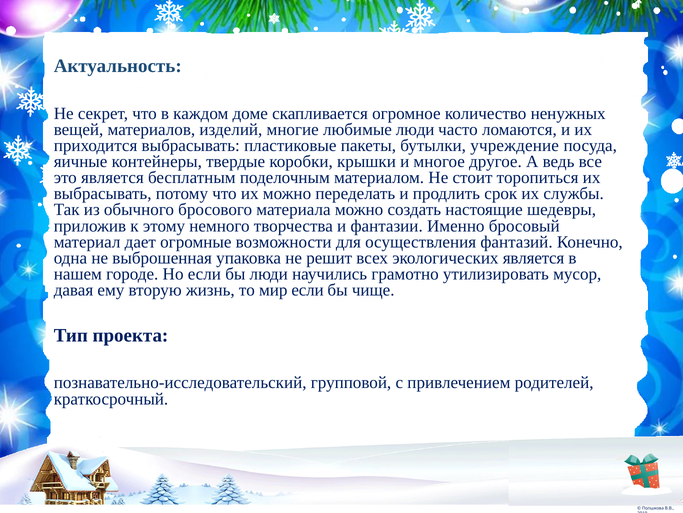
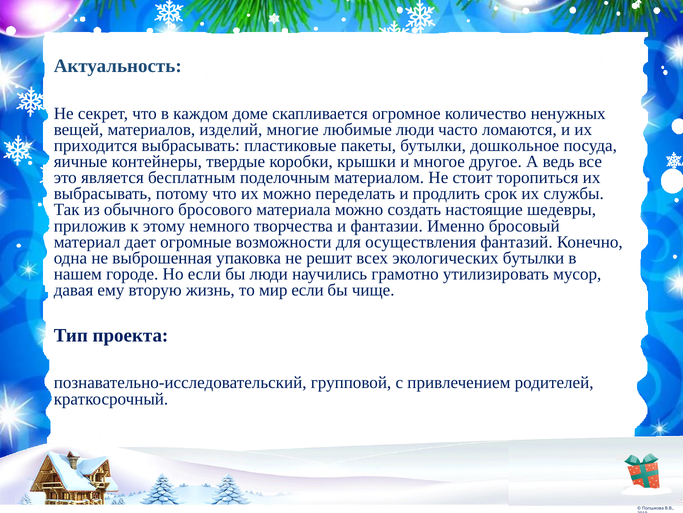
учреждение: учреждение -> дошкольное
экологических является: является -> бутылки
